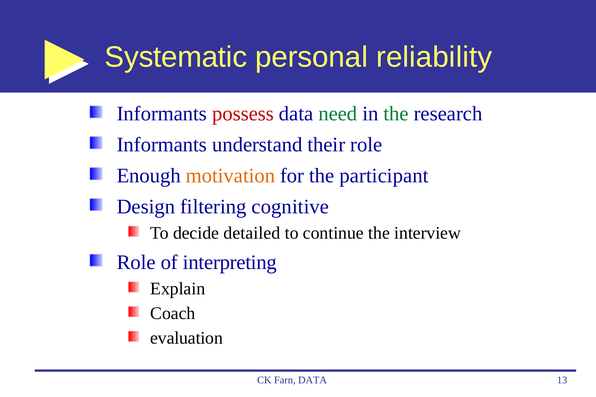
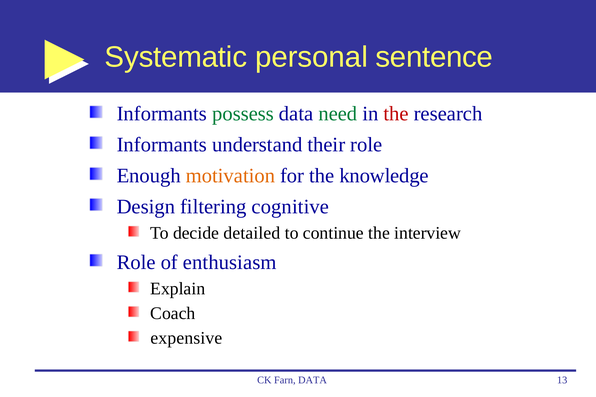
reliability: reliability -> sentence
possess colour: red -> green
the at (396, 114) colour: green -> red
participant: participant -> knowledge
interpreting: interpreting -> enthusiasm
evaluation: evaluation -> expensive
